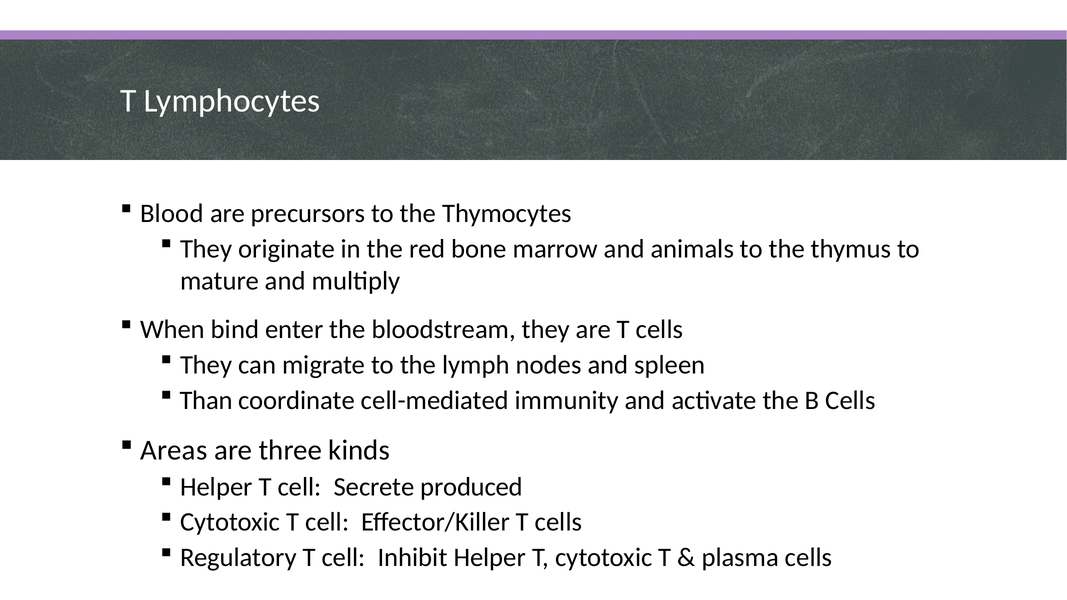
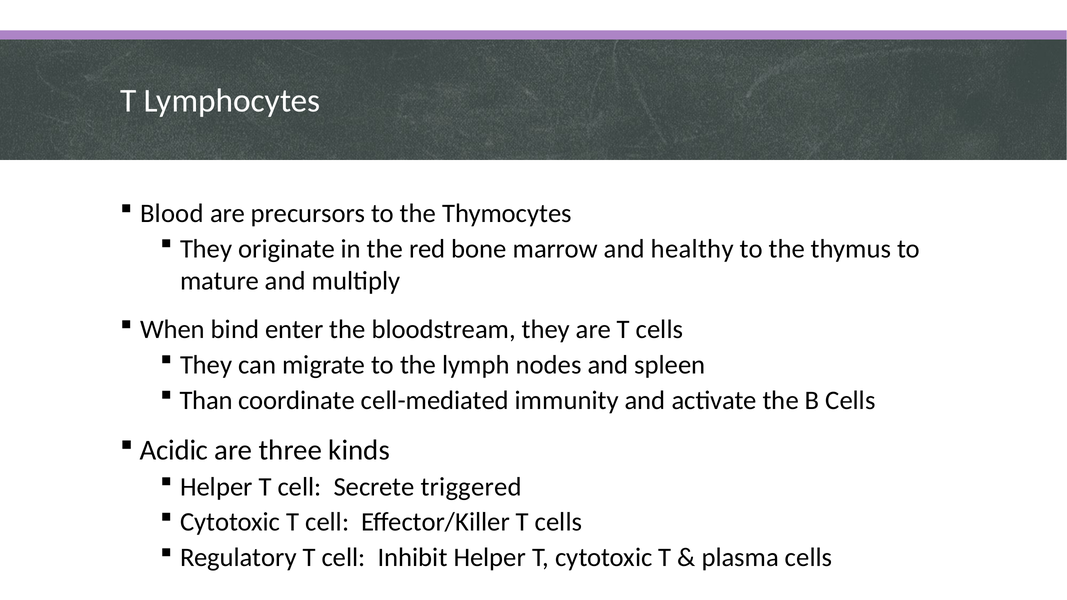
animals: animals -> healthy
Areas: Areas -> Acidic
produced: produced -> triggered
